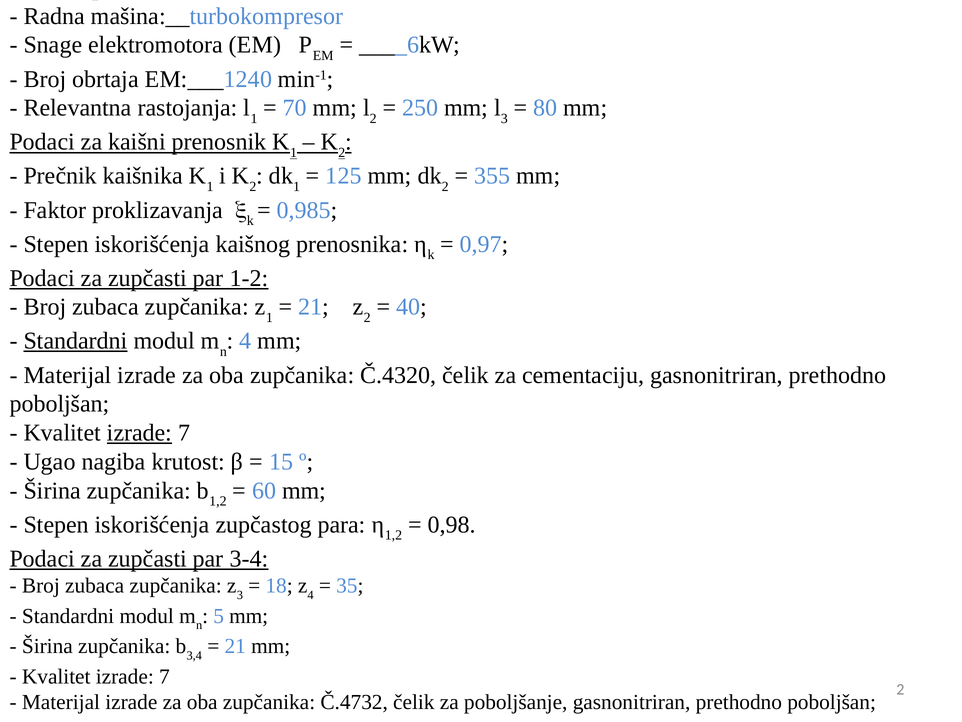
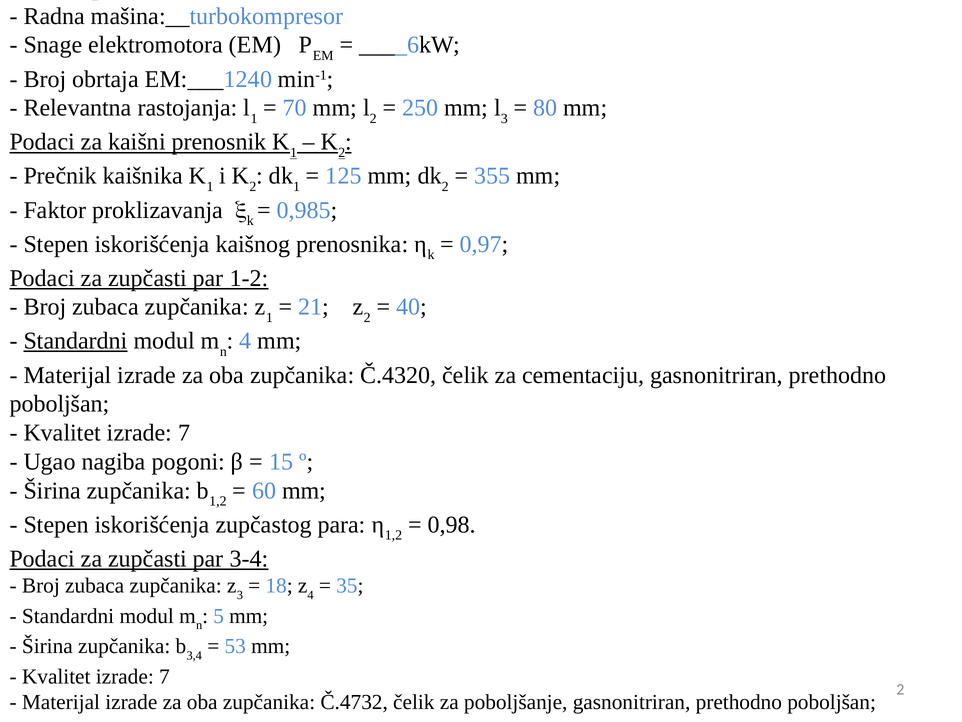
izrade at (140, 433) underline: present -> none
krutost: krutost -> pogoni
21 at (235, 646): 21 -> 53
